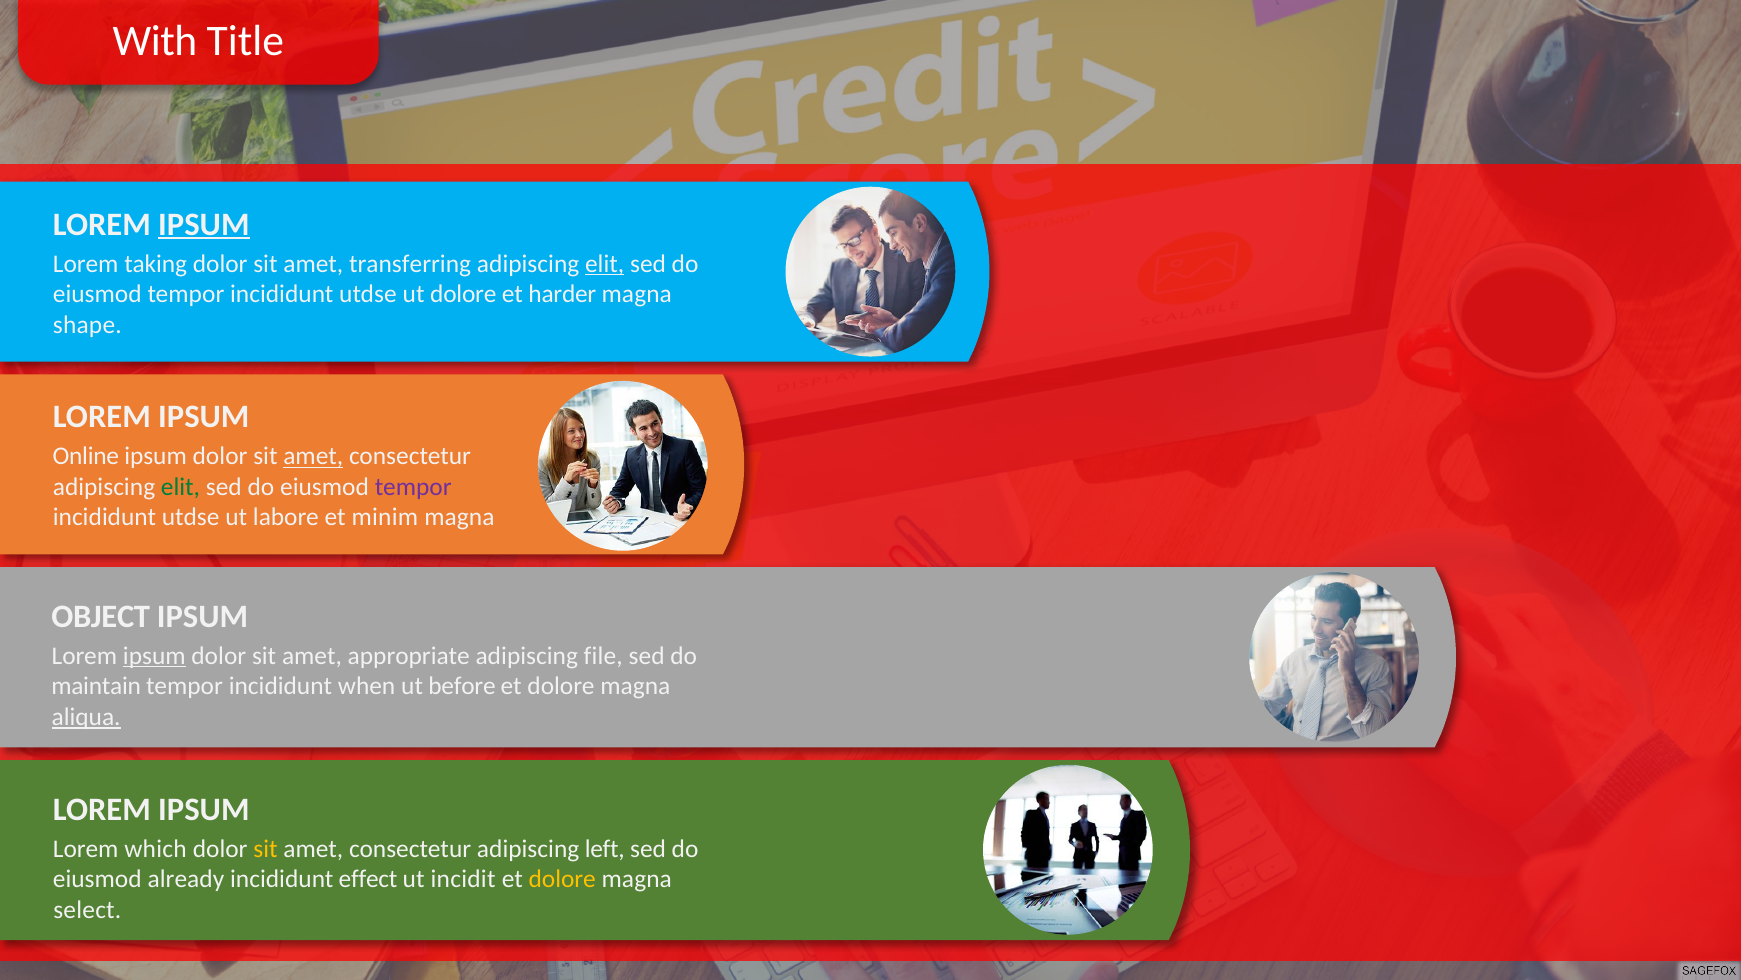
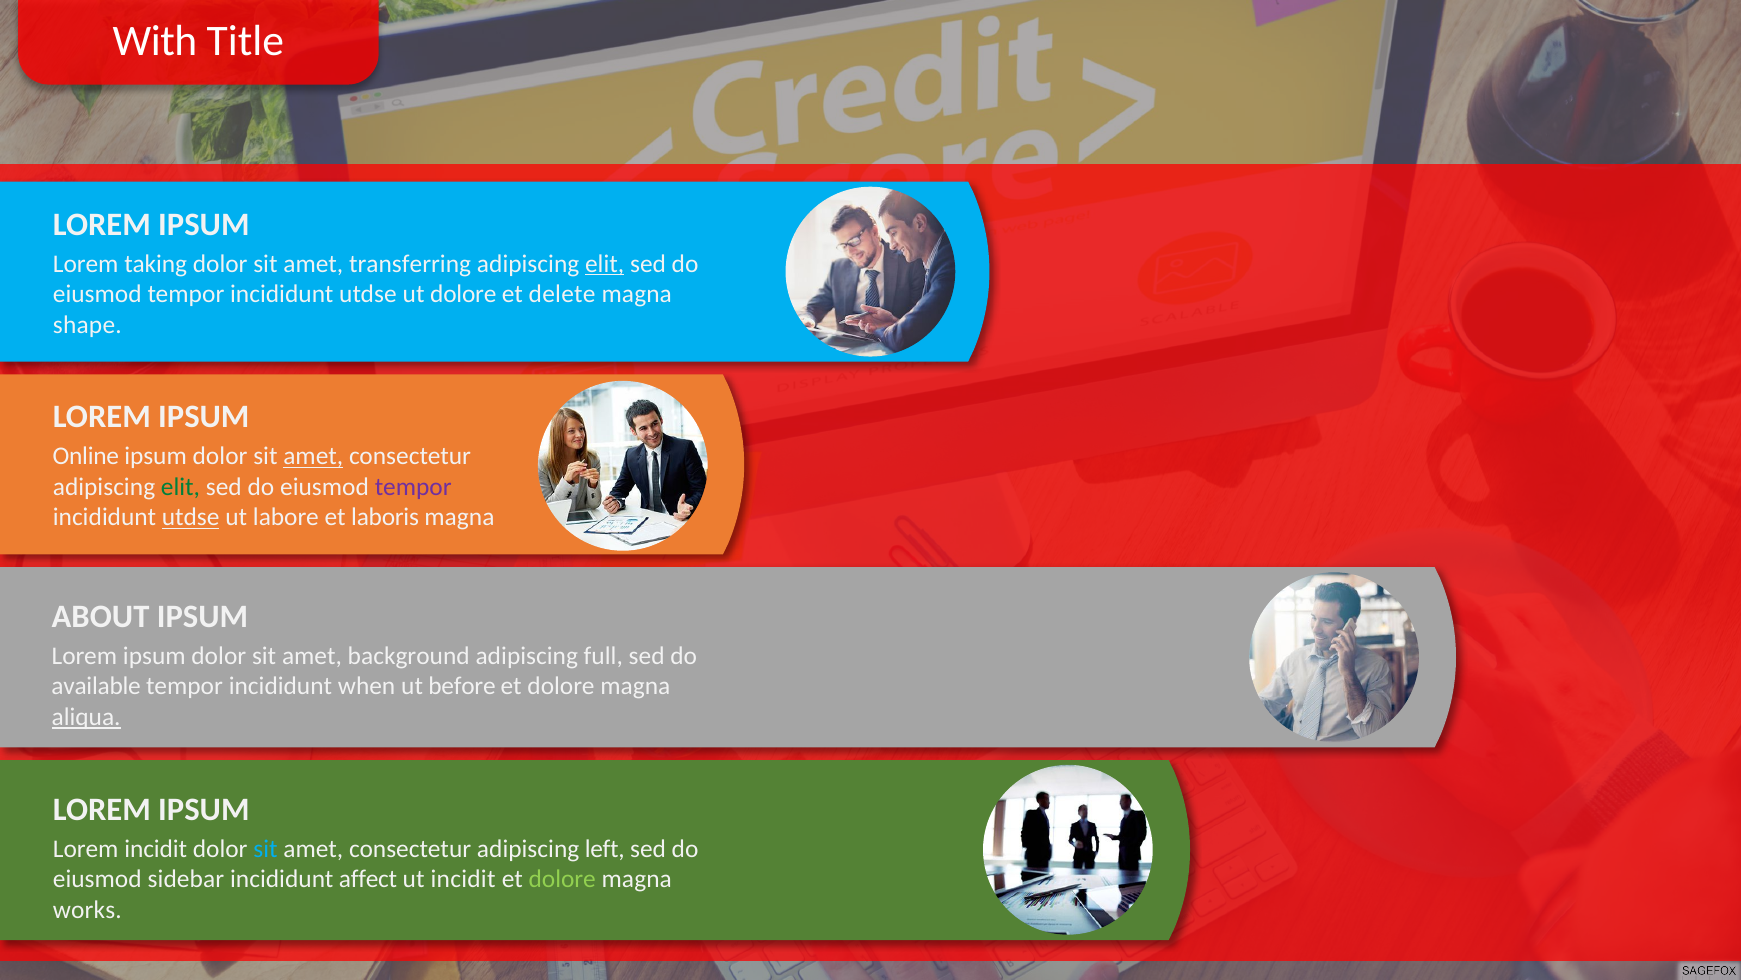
IPSUM at (204, 224) underline: present -> none
harder: harder -> delete
utdse at (191, 517) underline: none -> present
minim: minim -> laboris
OBJECT: OBJECT -> ABOUT
ipsum at (154, 655) underline: present -> none
appropriate: appropriate -> background
file: file -> full
maintain: maintain -> available
Lorem which: which -> incidit
sit at (265, 848) colour: yellow -> light blue
already: already -> sidebar
effect: effect -> affect
dolore at (562, 879) colour: yellow -> light green
select: select -> works
